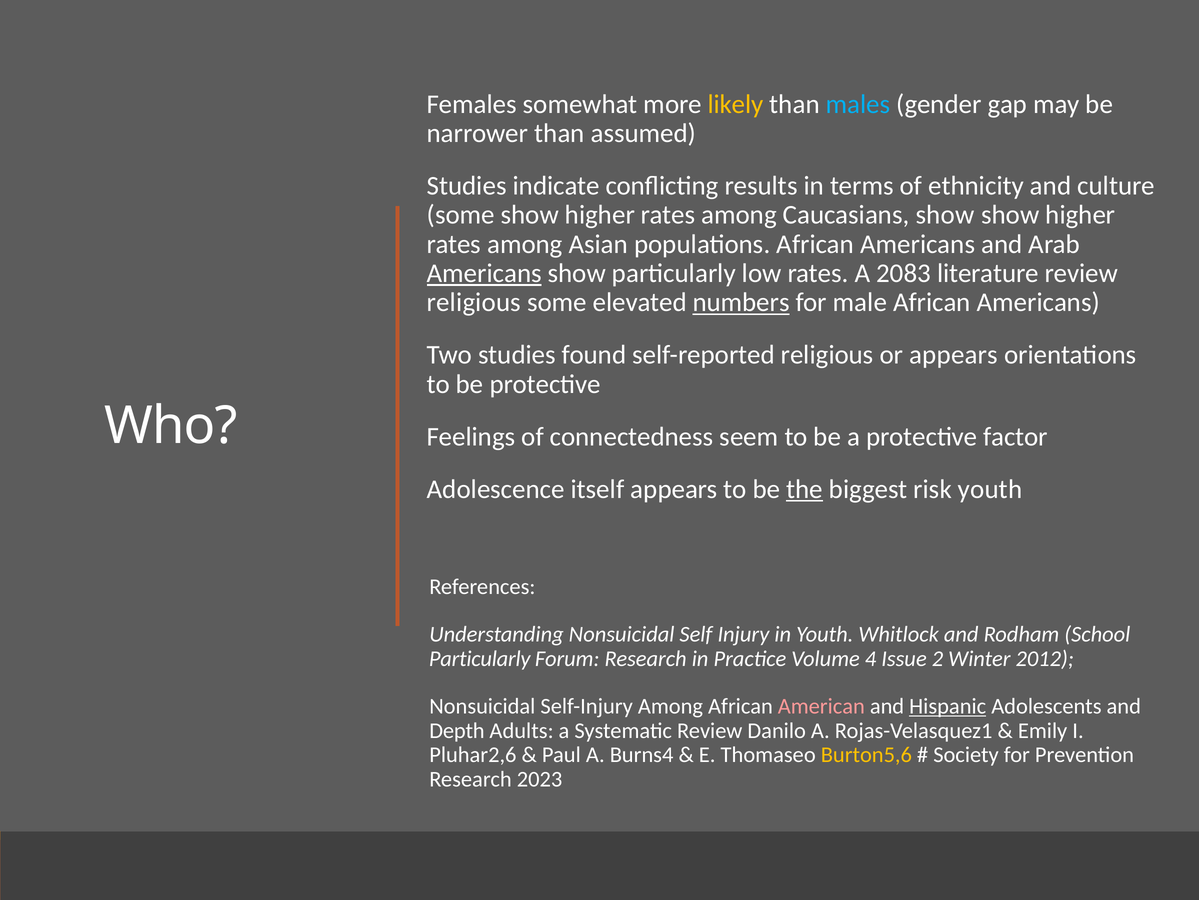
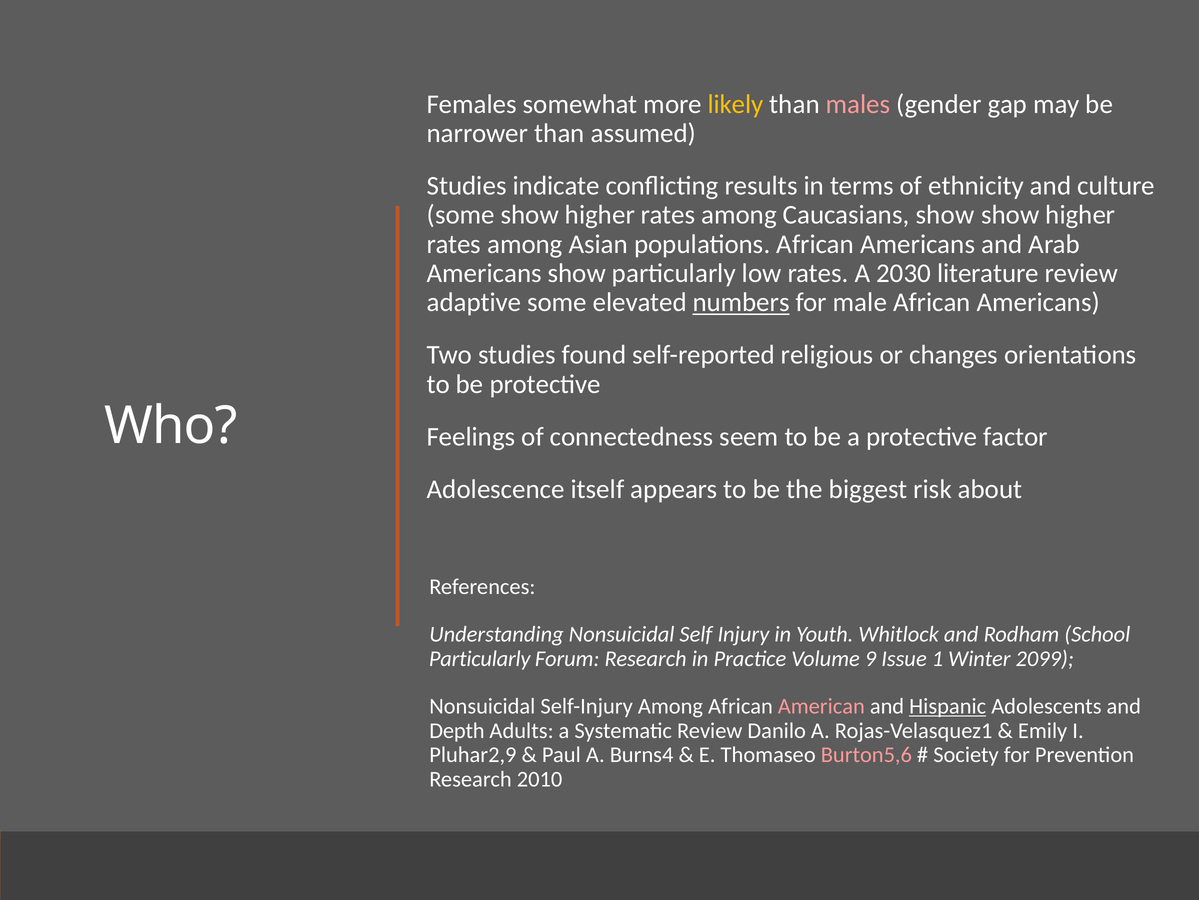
males colour: light blue -> pink
Americans at (484, 273) underline: present -> none
2083: 2083 -> 2030
religious at (474, 302): religious -> adaptive
or appears: appears -> changes
the underline: present -> none
risk youth: youth -> about
4: 4 -> 9
2: 2 -> 1
2012: 2012 -> 2099
Pluhar2,6: Pluhar2,6 -> Pluhar2,9
Burton5,6 colour: yellow -> pink
2023: 2023 -> 2010
